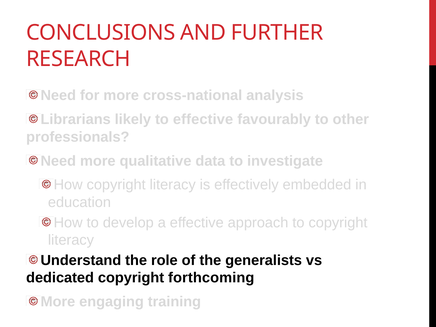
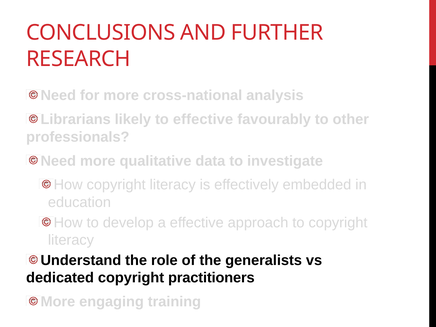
forthcoming: forthcoming -> practitioners
